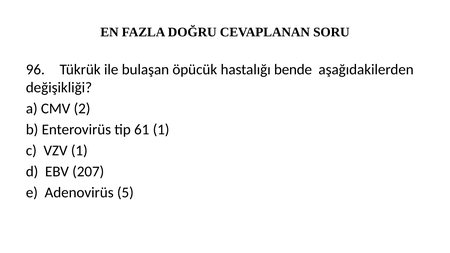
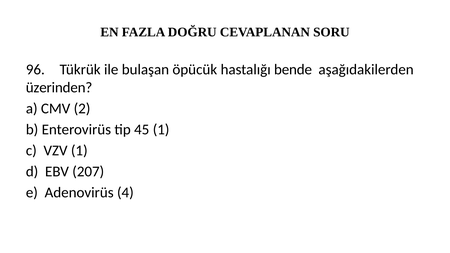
değişikliği: değişikliği -> üzerinden
61: 61 -> 45
5: 5 -> 4
